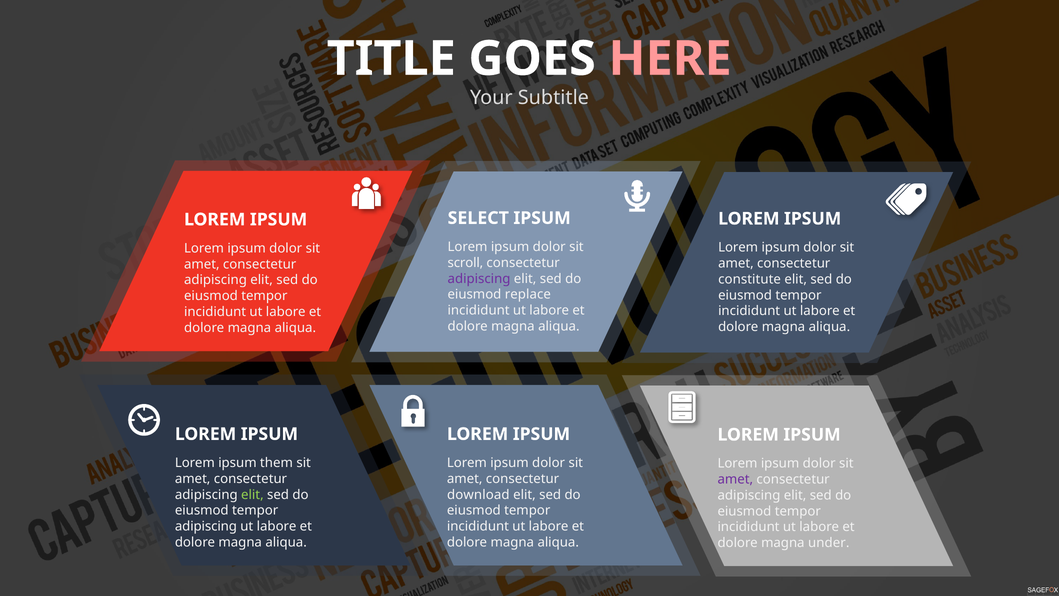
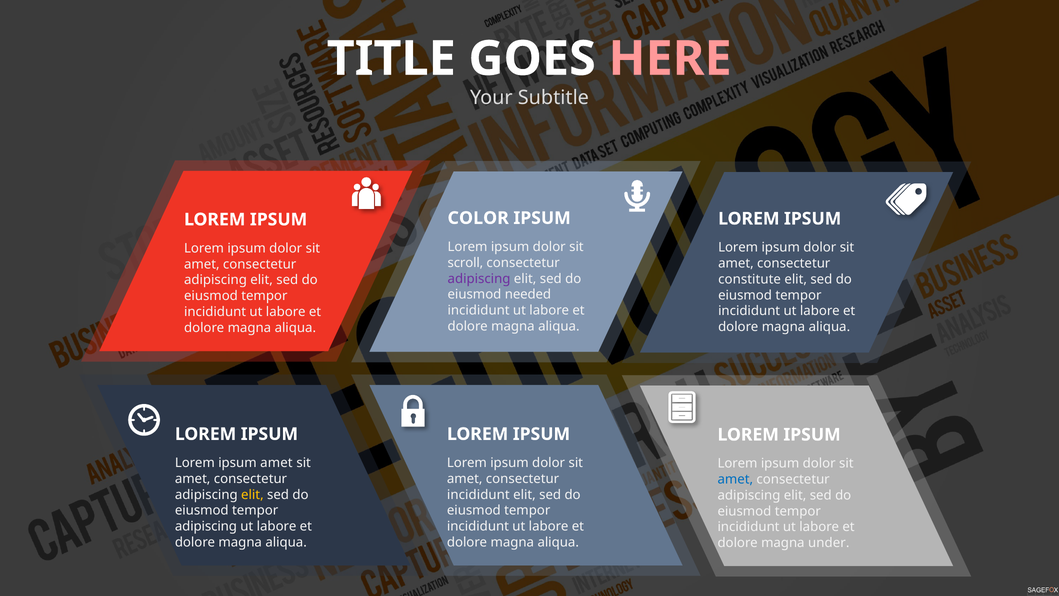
SELECT: SELECT -> COLOR
replace: replace -> needed
ipsum them: them -> amet
amet at (735, 479) colour: purple -> blue
elit at (252, 494) colour: light green -> yellow
download at (478, 494): download -> incididunt
